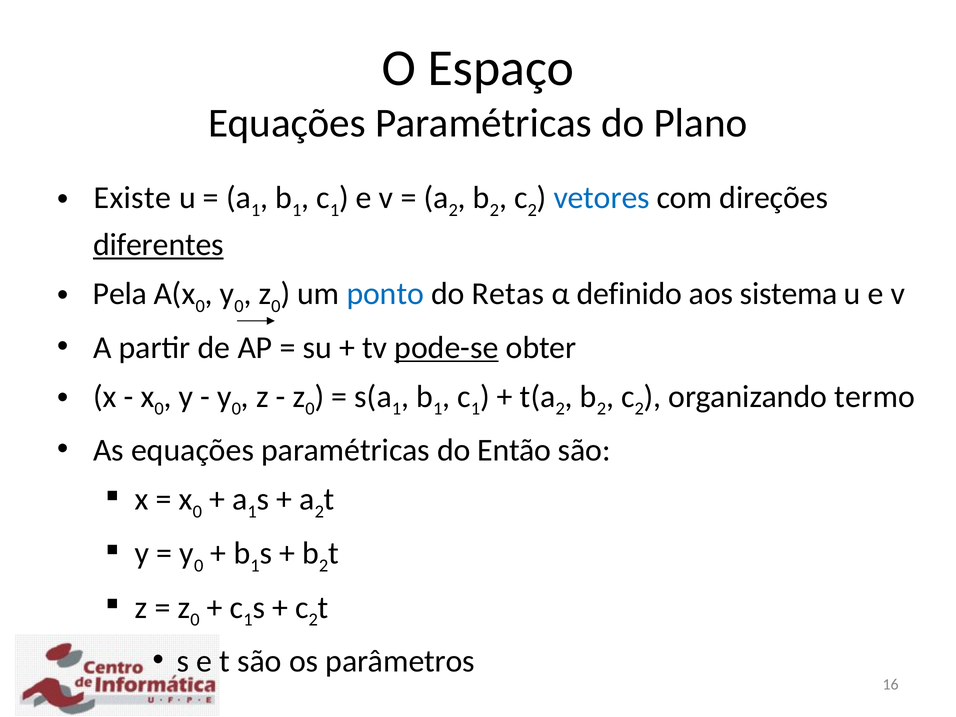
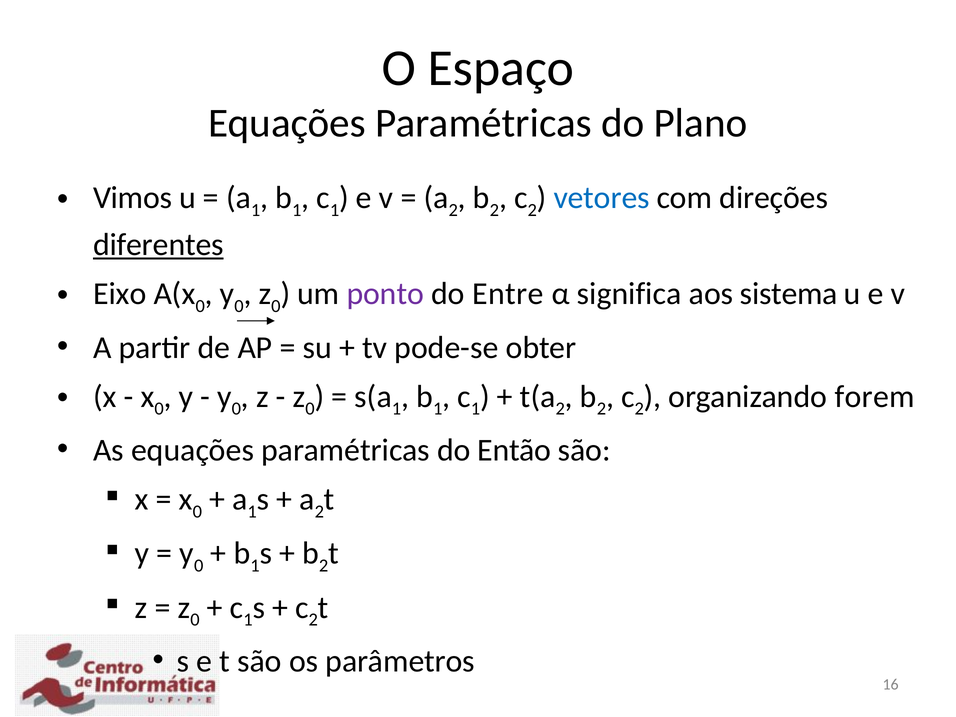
Existe: Existe -> Vimos
Pela: Pela -> Eixo
ponto colour: blue -> purple
Retas: Retas -> Entre
definido: definido -> significa
pode-se underline: present -> none
termo: termo -> forem
